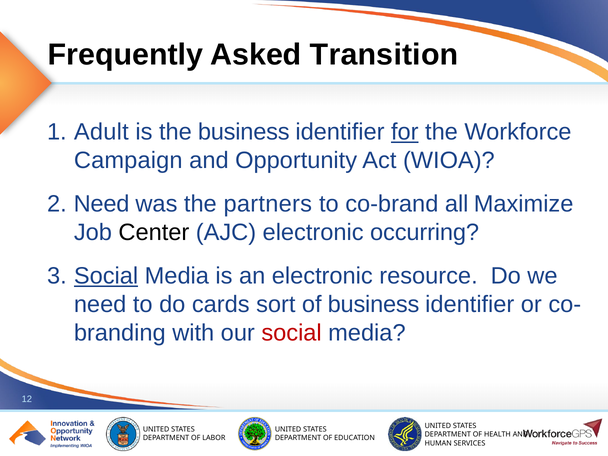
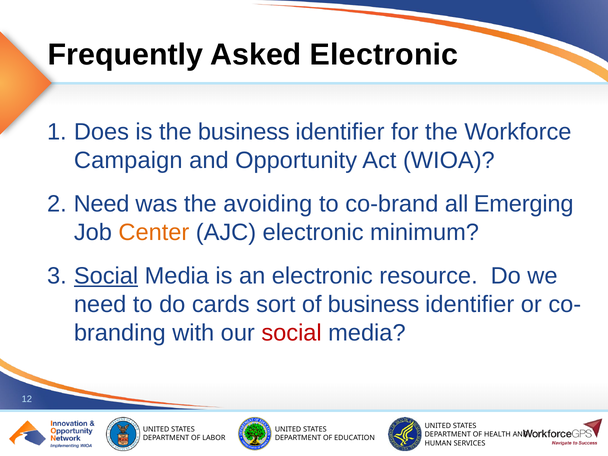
Asked Transition: Transition -> Electronic
Adult: Adult -> Does
for underline: present -> none
partners: partners -> avoiding
Maximize: Maximize -> Emerging
Center colour: black -> orange
occurring: occurring -> minimum
